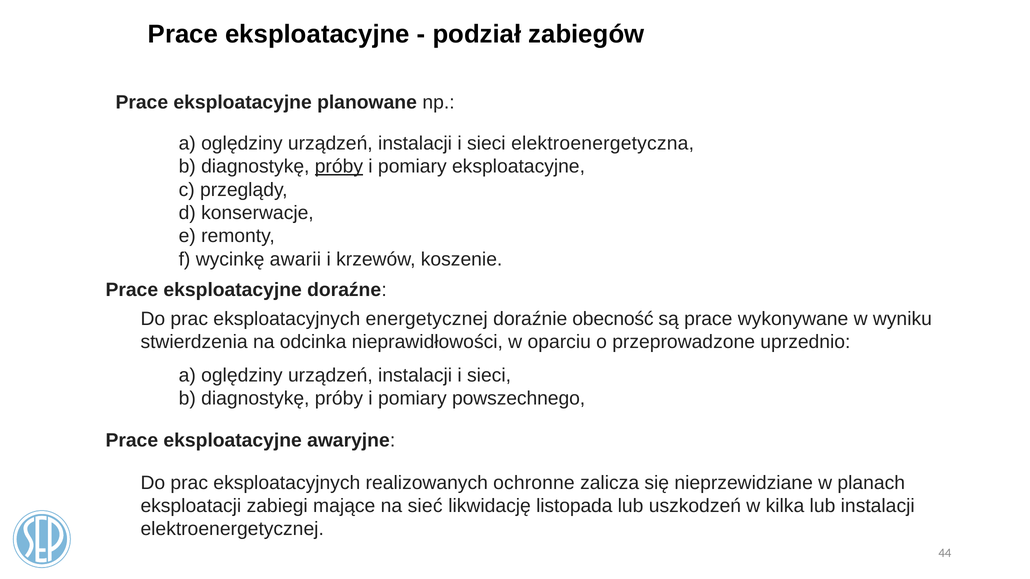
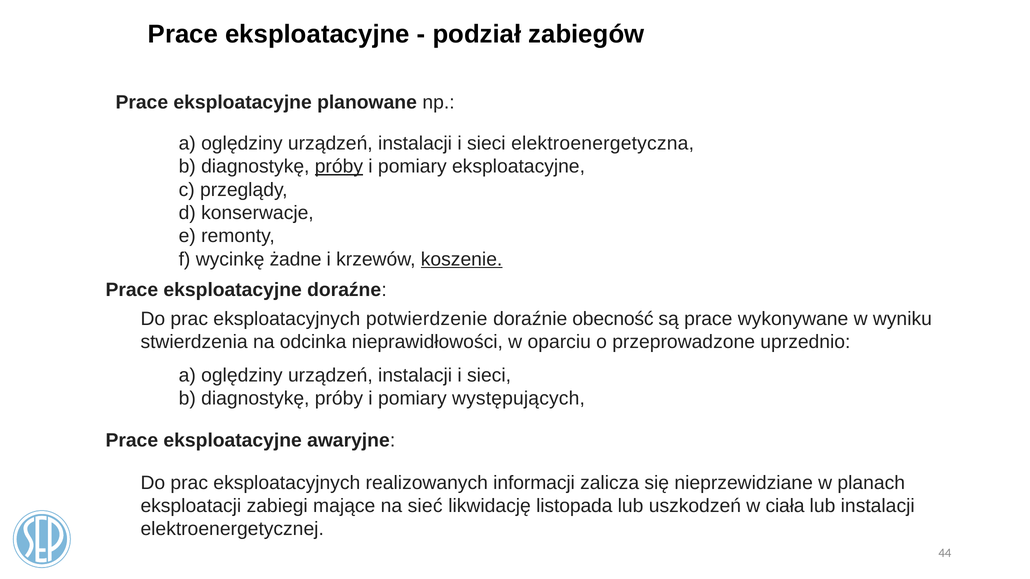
awarii: awarii -> żadne
koszenie underline: none -> present
energetycznej: energetycznej -> potwierdzenie
powszechnego: powszechnego -> występujących
ochronne: ochronne -> informacji
kilka: kilka -> ciała
